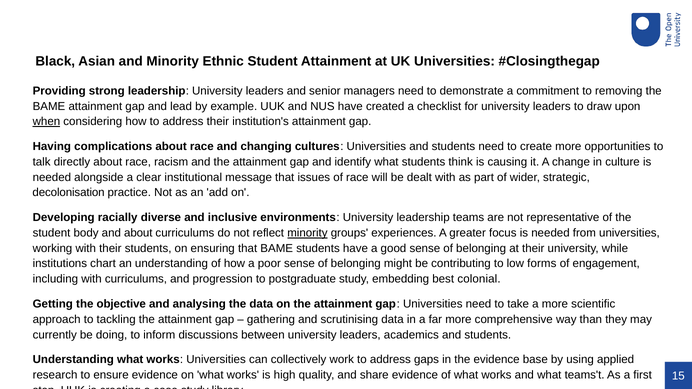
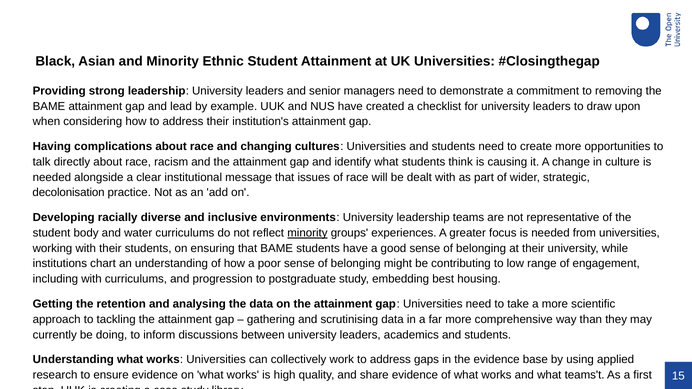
when underline: present -> none
and about: about -> water
forms: forms -> range
colonial: colonial -> housing
objective: objective -> retention
